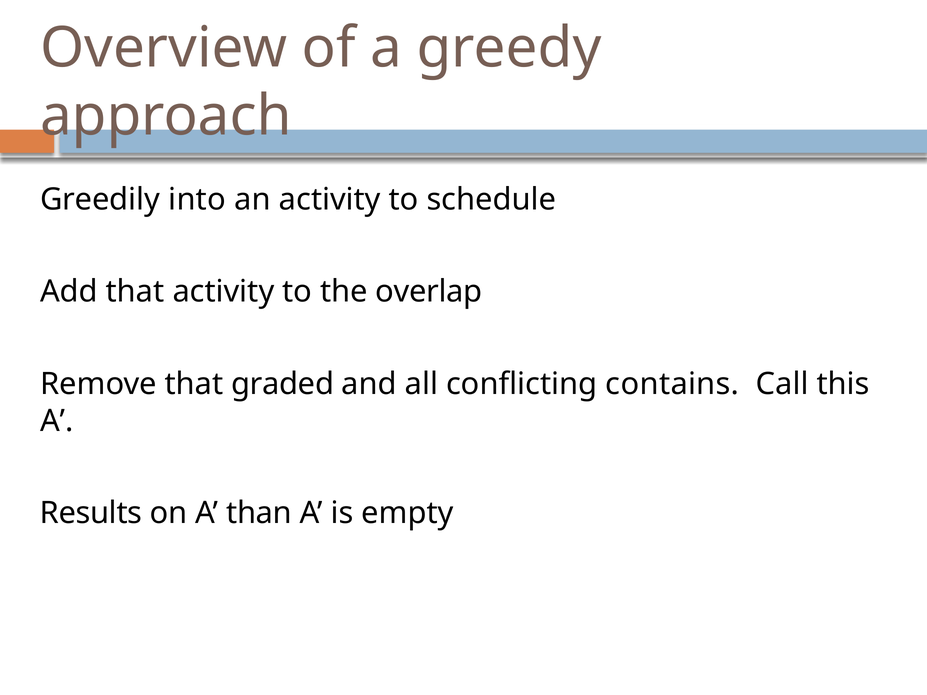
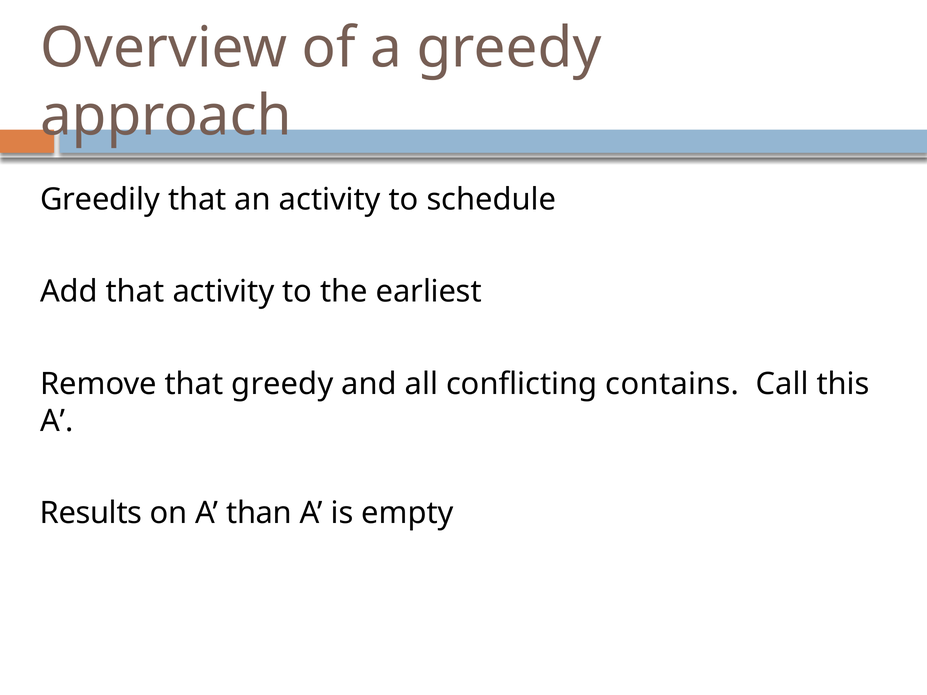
Greedily into: into -> that
overlap: overlap -> earliest
that graded: graded -> greedy
